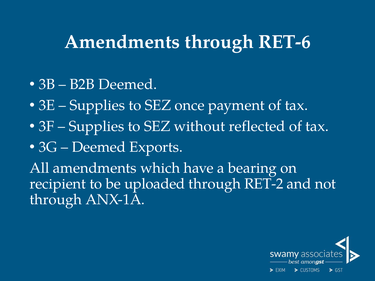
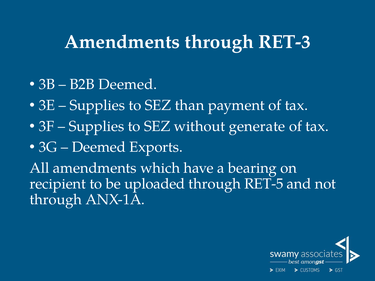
RET-6: RET-6 -> RET-3
once: once -> than
reflected: reflected -> generate
RET-2: RET-2 -> RET-5
